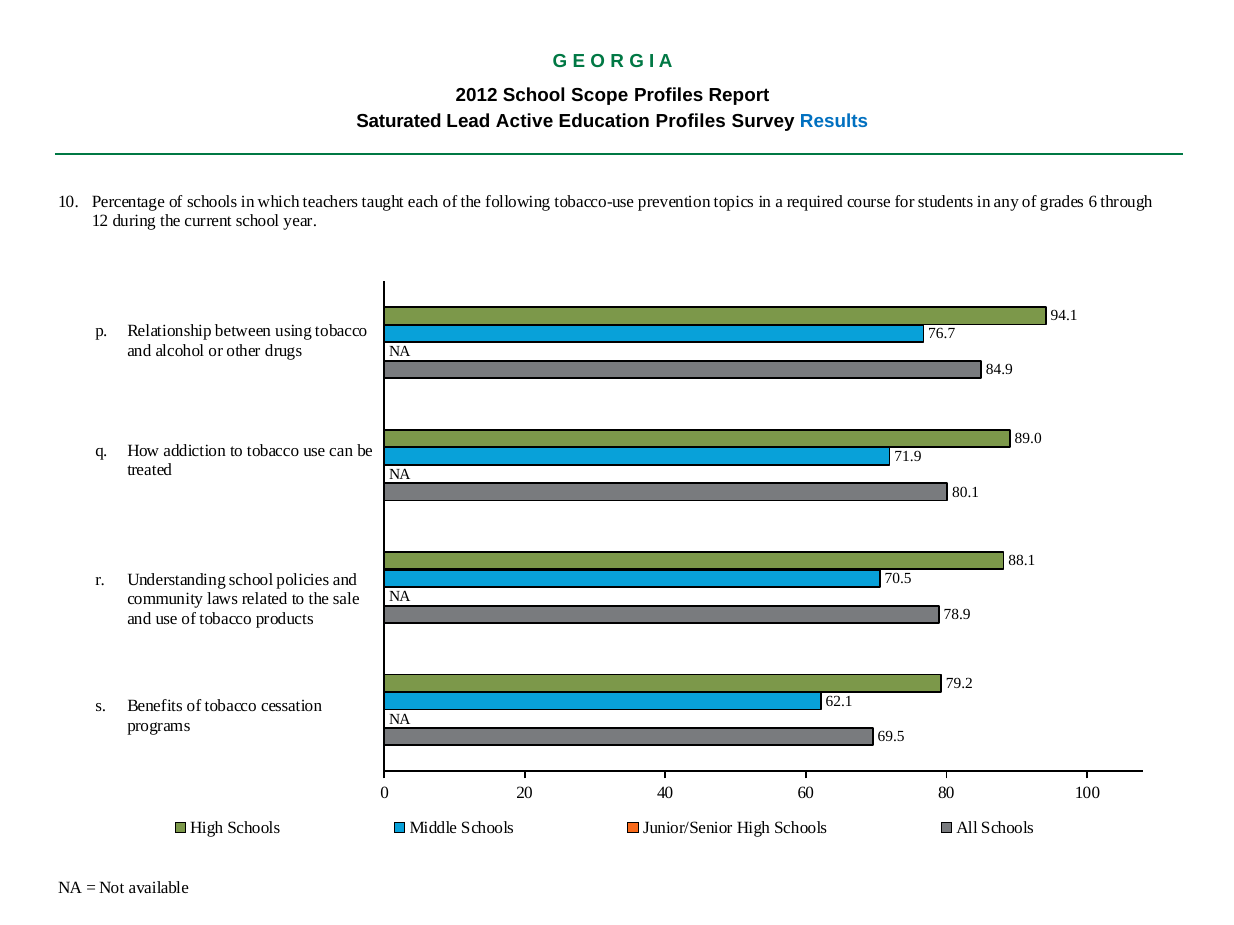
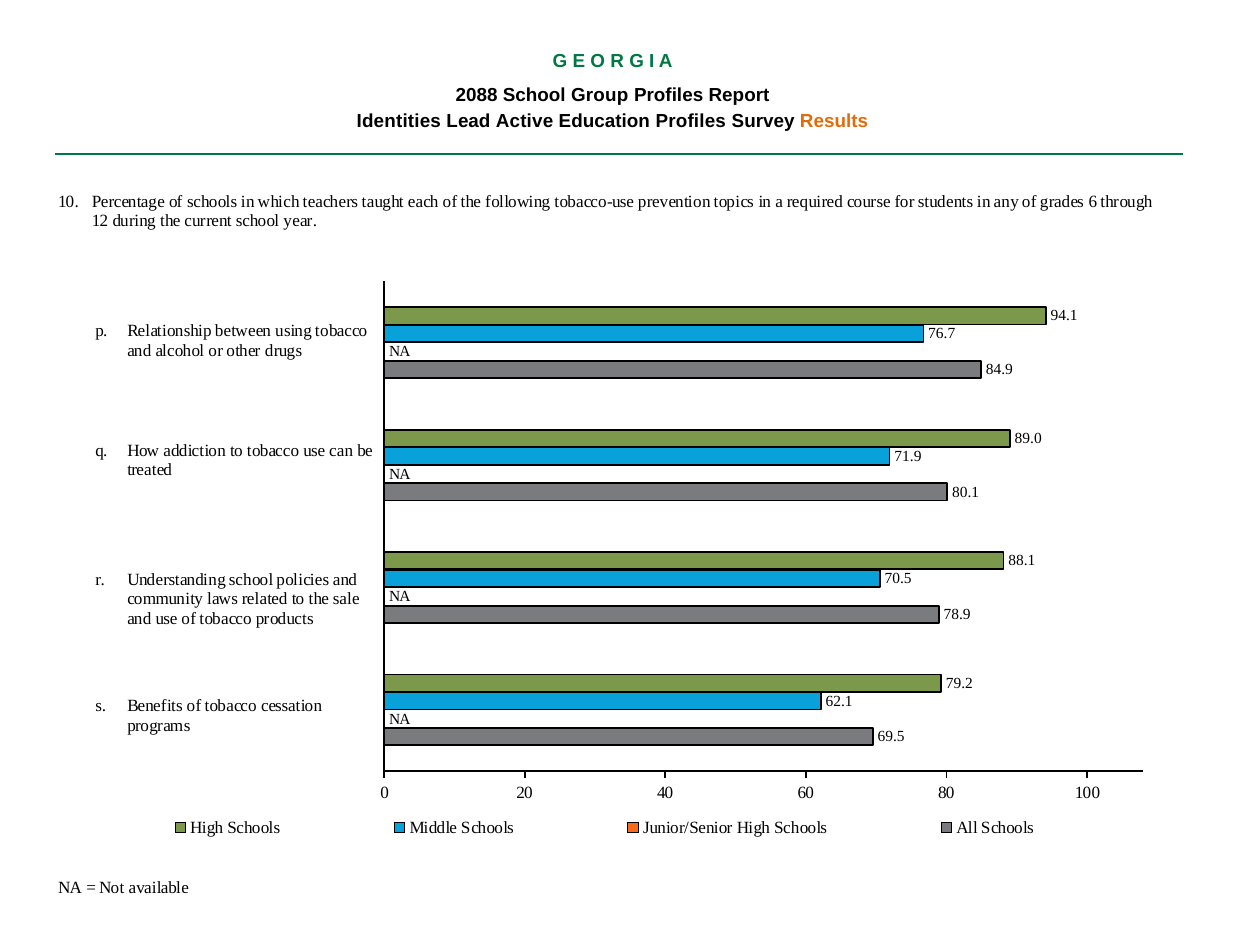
2012: 2012 -> 2088
Scope: Scope -> Group
Saturated: Saturated -> Identities
Results colour: blue -> orange
